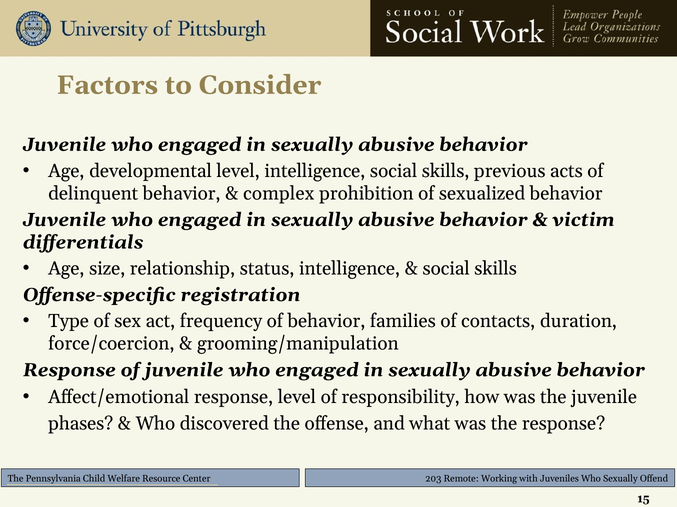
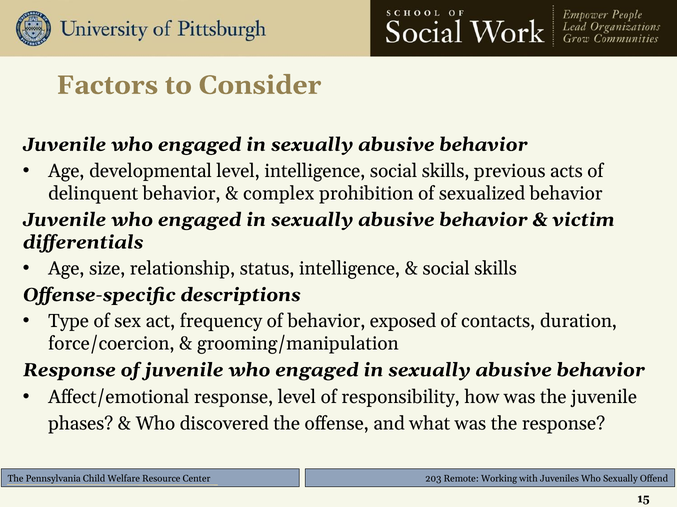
registration: registration -> descriptions
families: families -> exposed
